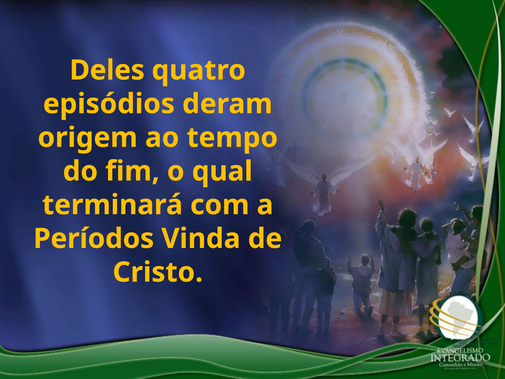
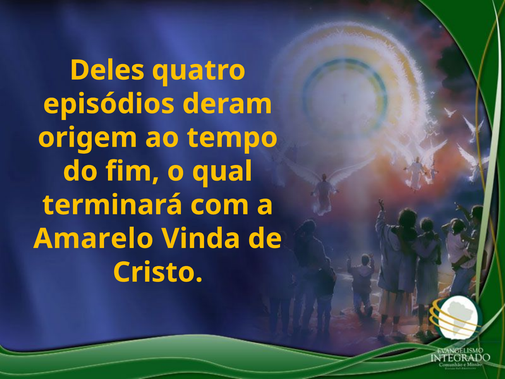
Períodos: Períodos -> Amarelo
